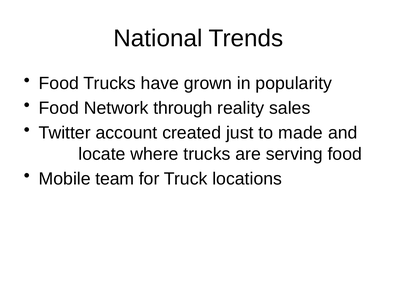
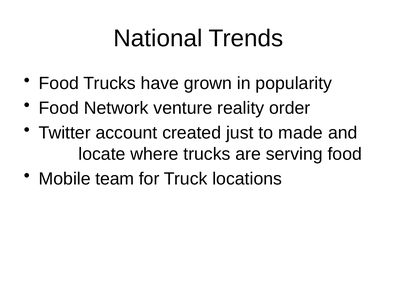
through: through -> venture
sales: sales -> order
